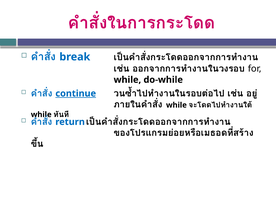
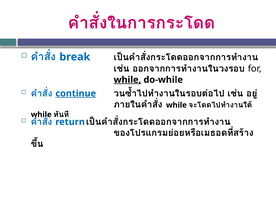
while at (127, 80) underline: none -> present
